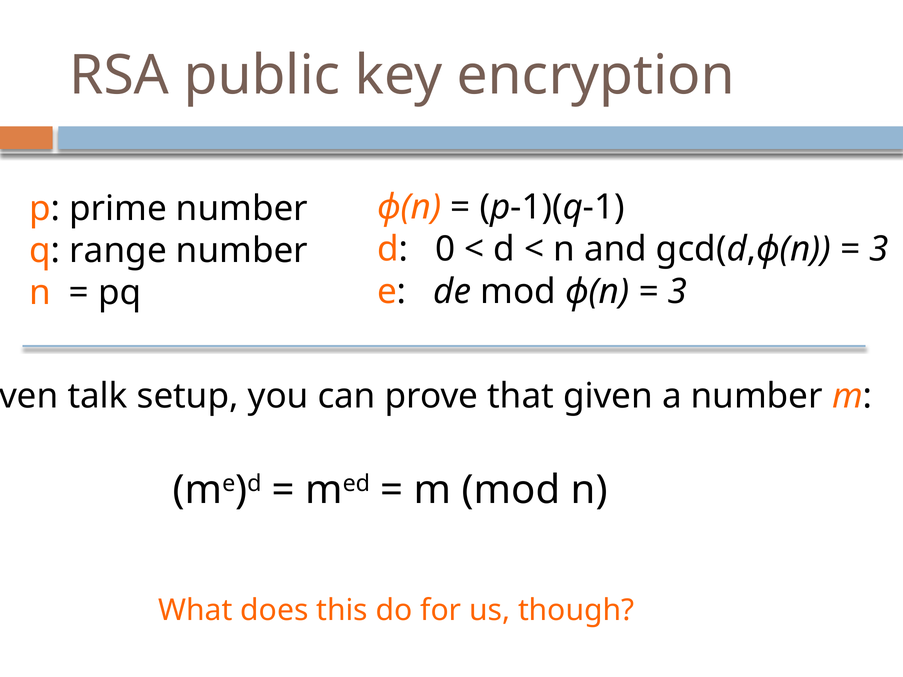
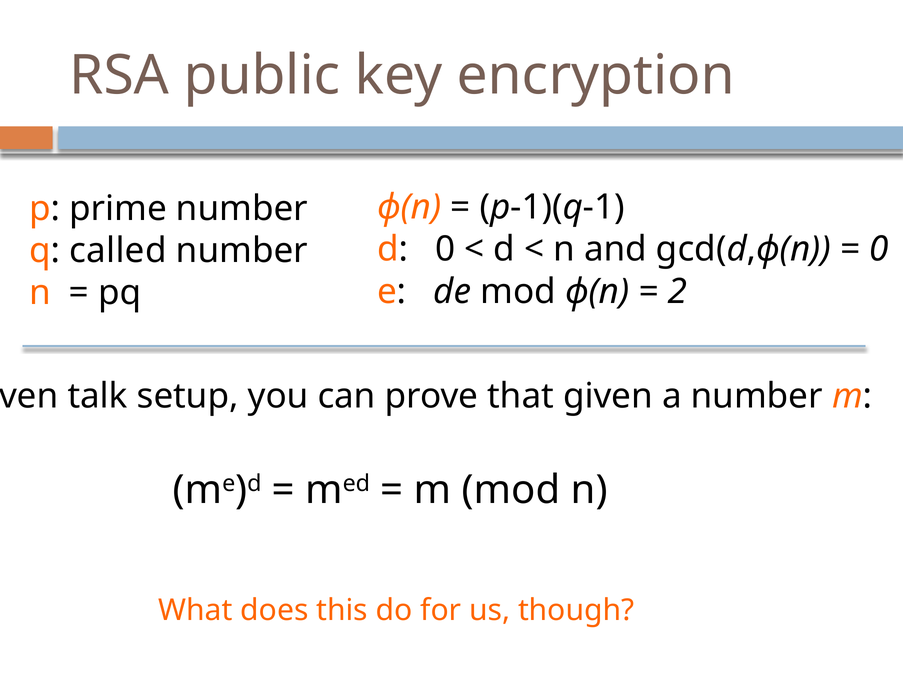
3 at (879, 249): 3 -> 0
range: range -> called
3 at (677, 292): 3 -> 2
